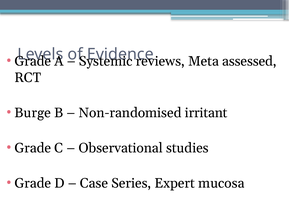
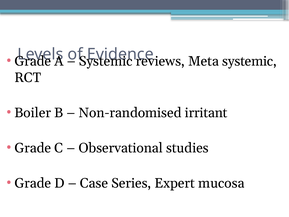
Meta assessed: assessed -> systemic
Burge: Burge -> Boiler
